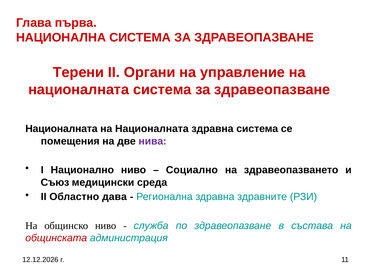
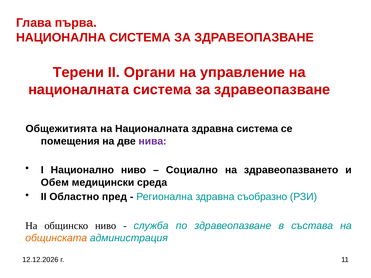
Националната at (61, 129): Националната -> Общежитията
Съюз: Съюз -> Обем
дава: дава -> пред
здравните: здравните -> съобразно
общинската colour: red -> orange
